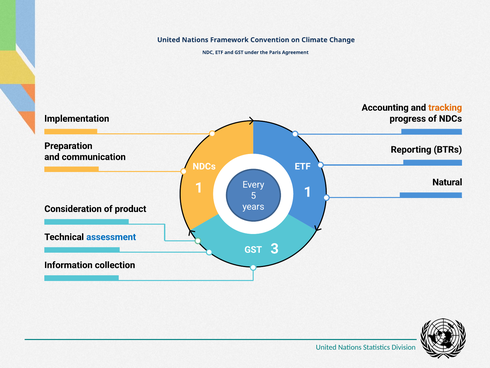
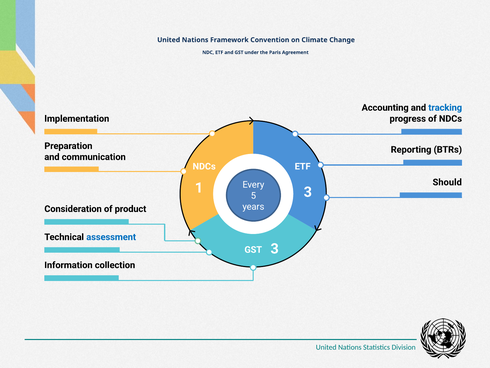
tracking colour: orange -> blue
Natural: Natural -> Should
1 1: 1 -> 3
